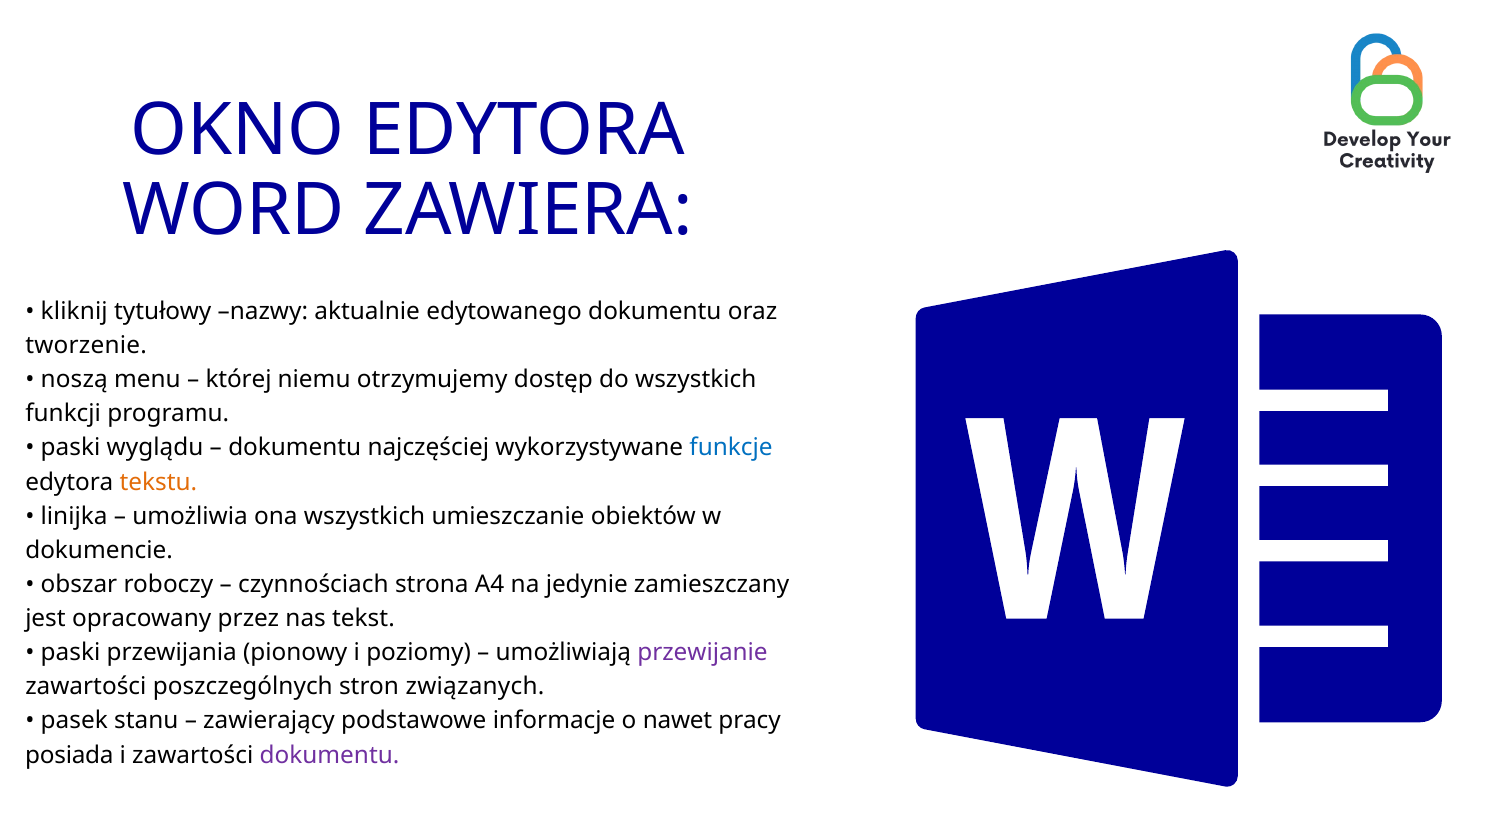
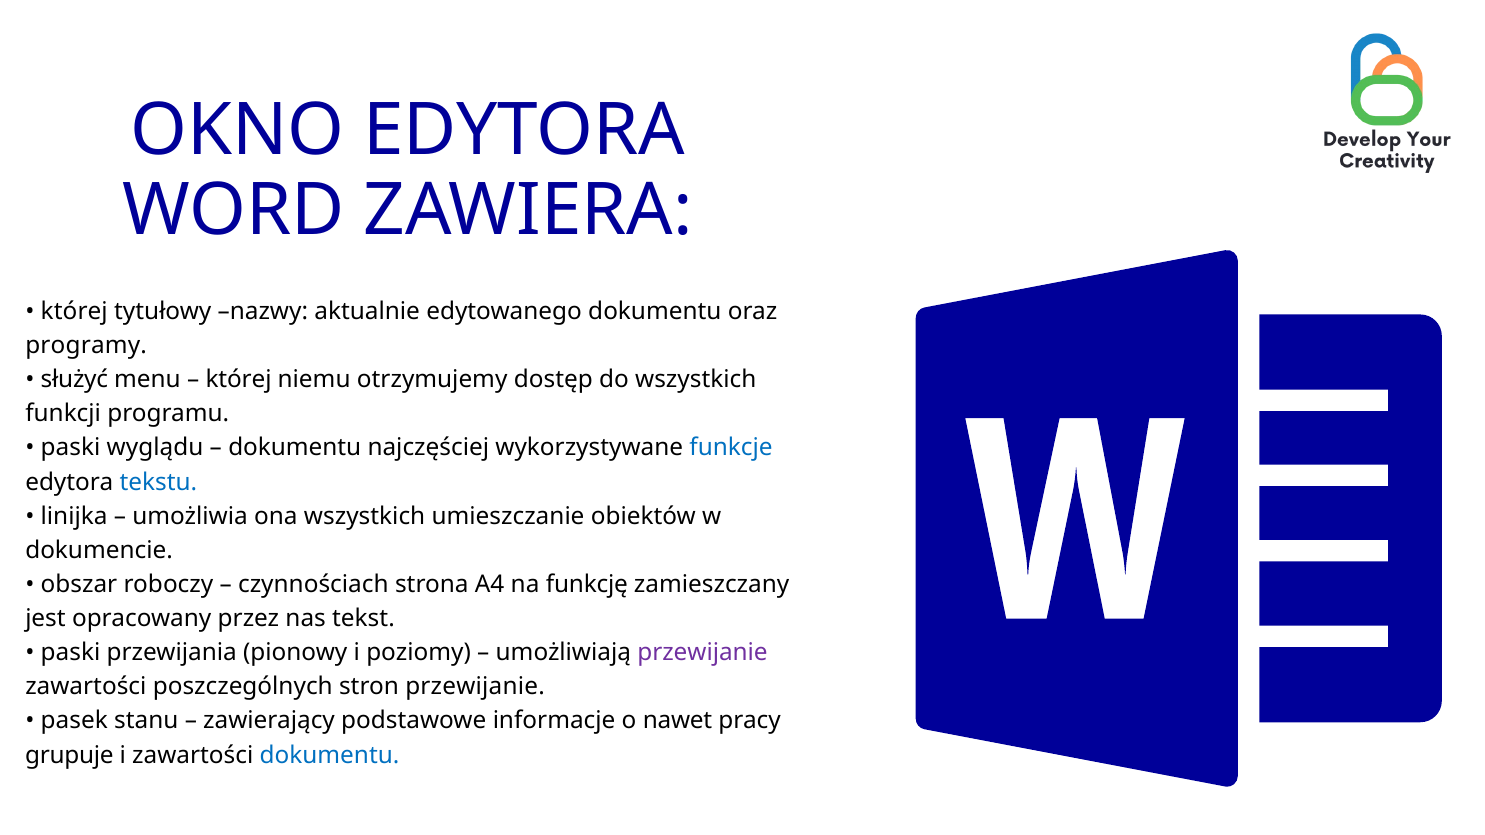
kliknij at (74, 312): kliknij -> której
tworzenie: tworzenie -> programy
noszą: noszą -> służyć
tekstu colour: orange -> blue
jedynie: jedynie -> funkcję
stron związanych: związanych -> przewijanie
posiada: posiada -> grupuje
dokumentu at (330, 755) colour: purple -> blue
